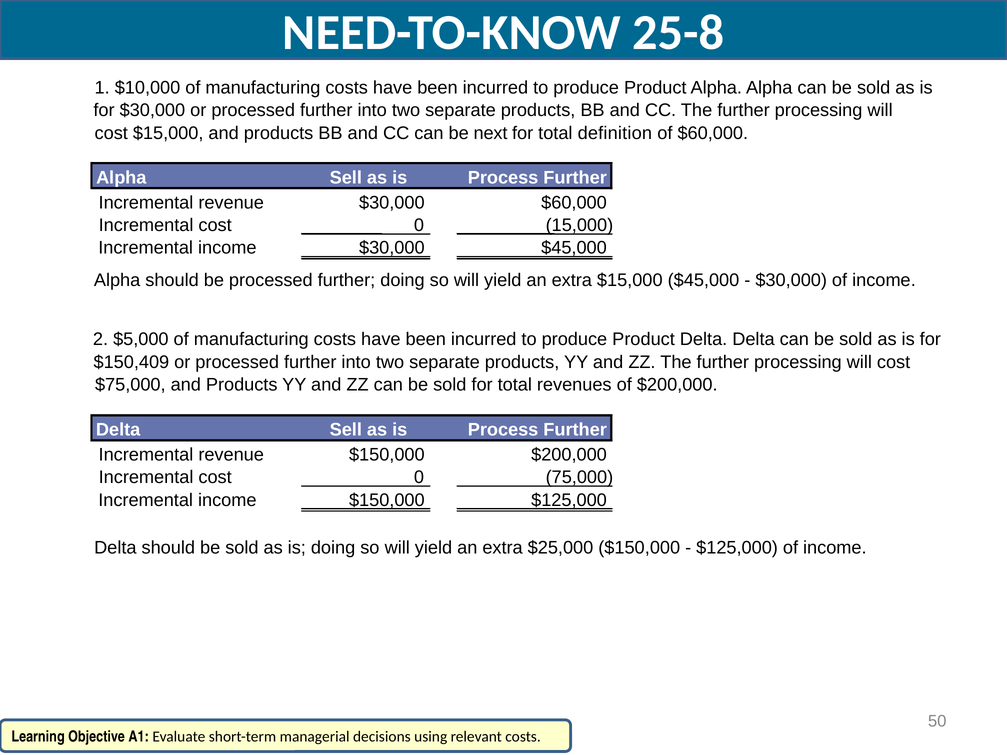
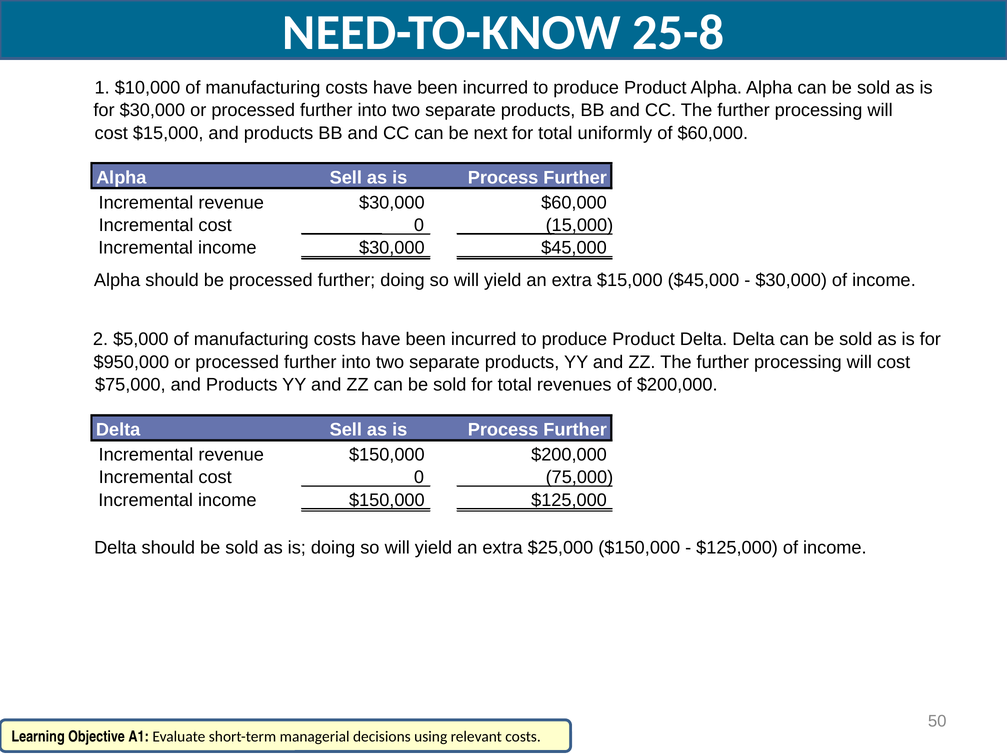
definition: definition -> uniformly
$150,409: $150,409 -> $950,000
